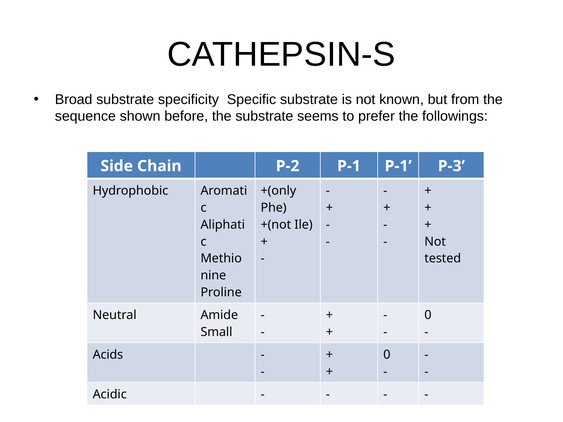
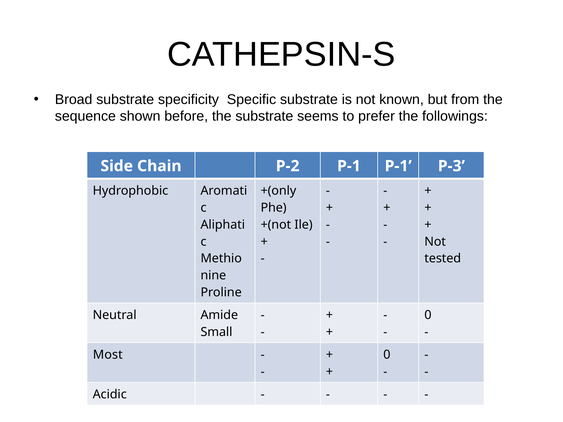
Acids: Acids -> Most
